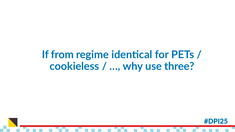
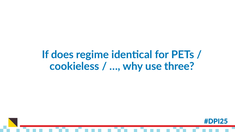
from: from -> does
